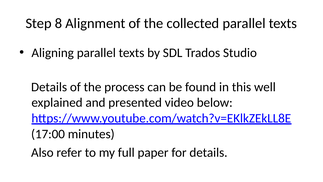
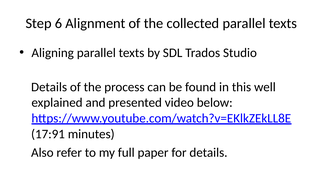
8: 8 -> 6
17:00: 17:00 -> 17:91
